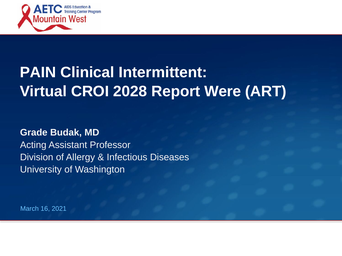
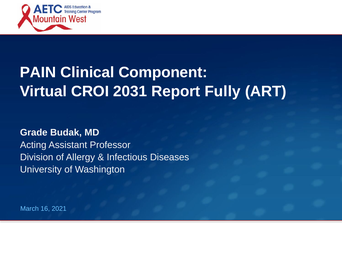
Intermittent: Intermittent -> Component
2028: 2028 -> 2031
Were: Were -> Fully
